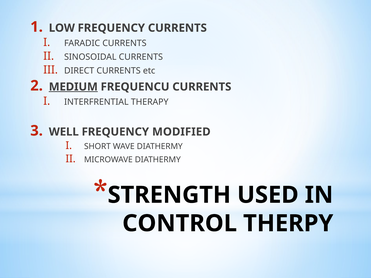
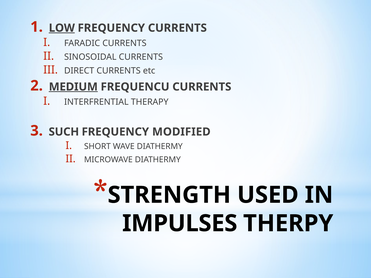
LOW underline: none -> present
WELL: WELL -> SUCH
CONTROL: CONTROL -> IMPULSES
